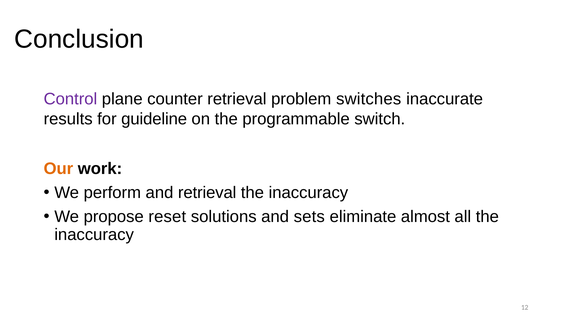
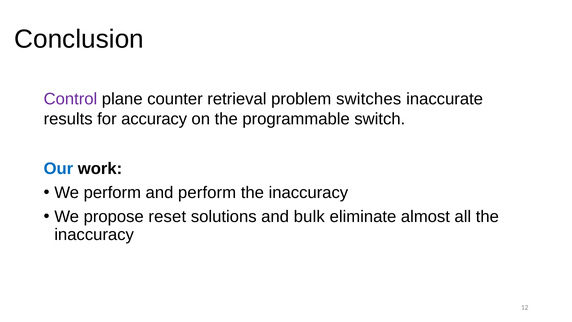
guideline: guideline -> accuracy
Our colour: orange -> blue
and retrieval: retrieval -> perform
sets: sets -> bulk
